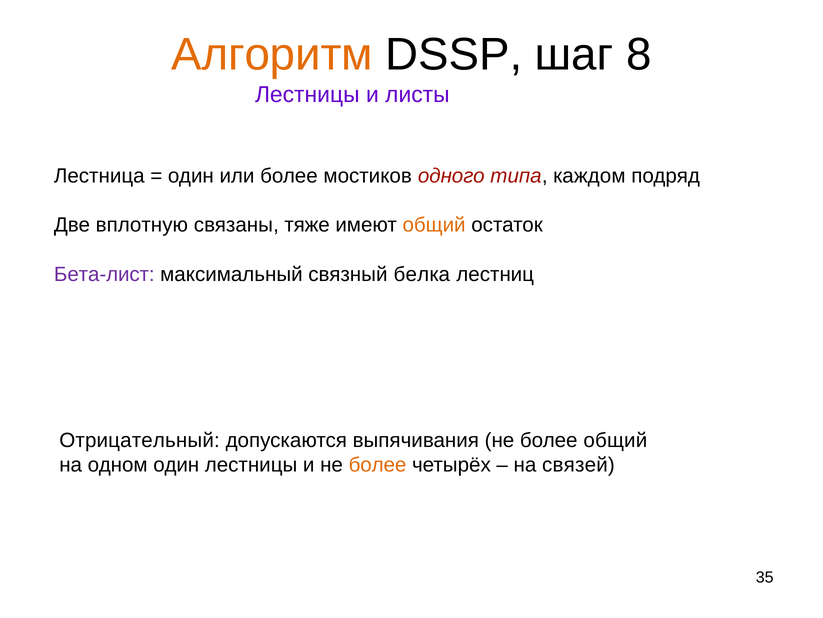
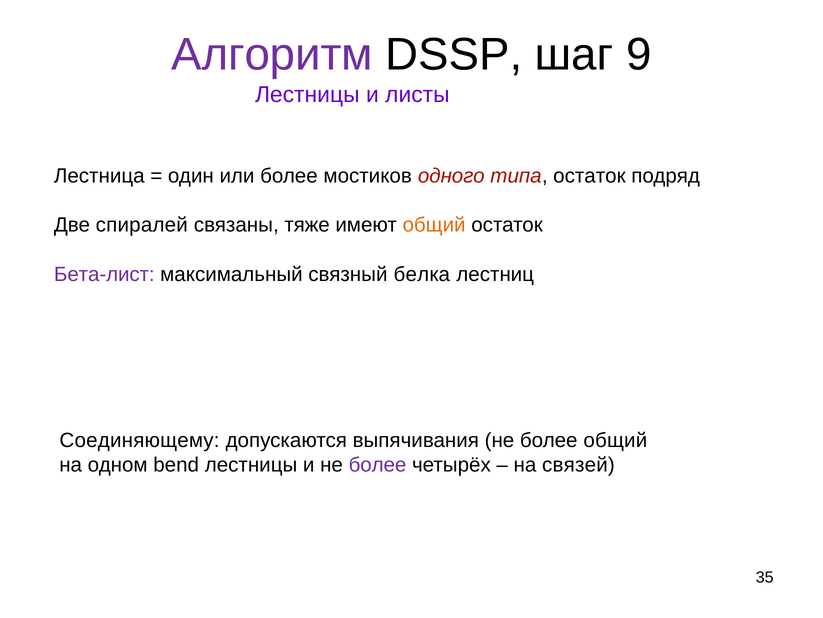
Алгоритм colour: orange -> purple
8: 8 -> 9
типа каждом: каждом -> остаток
вплотную: вплотную -> спиралей
Отрицательный: Отрицательный -> Соединяющему
одном один: один -> bend
более at (378, 465) colour: orange -> purple
